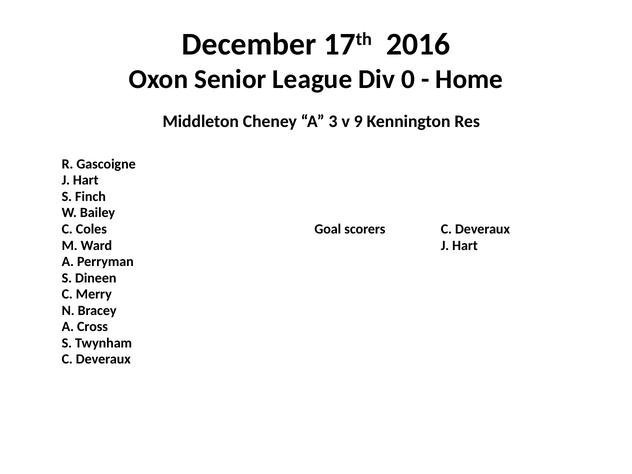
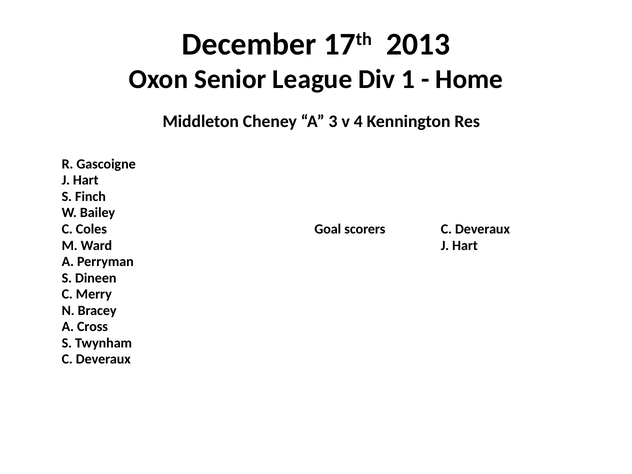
2016: 2016 -> 2013
0: 0 -> 1
9: 9 -> 4
